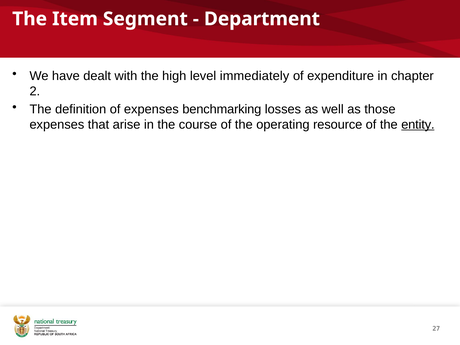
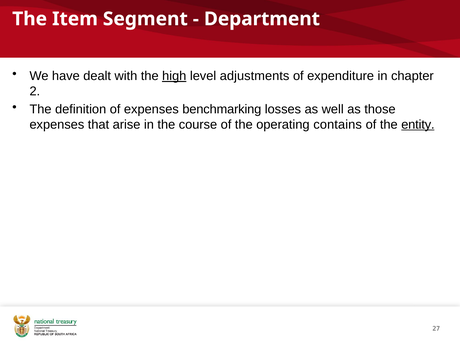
high underline: none -> present
immediately: immediately -> adjustments
resource: resource -> contains
